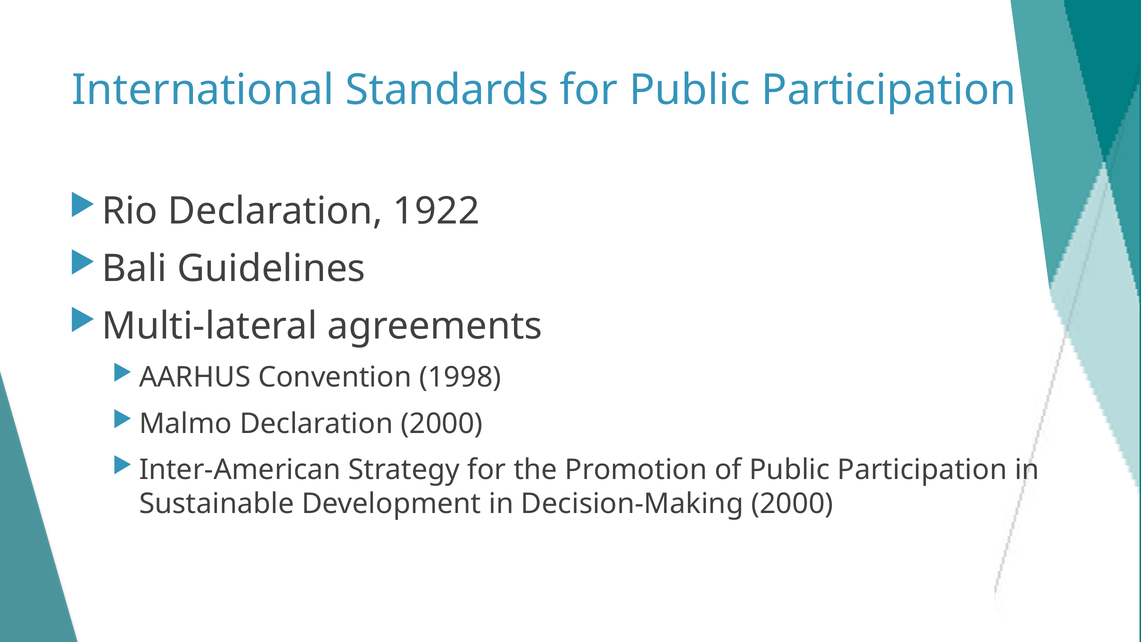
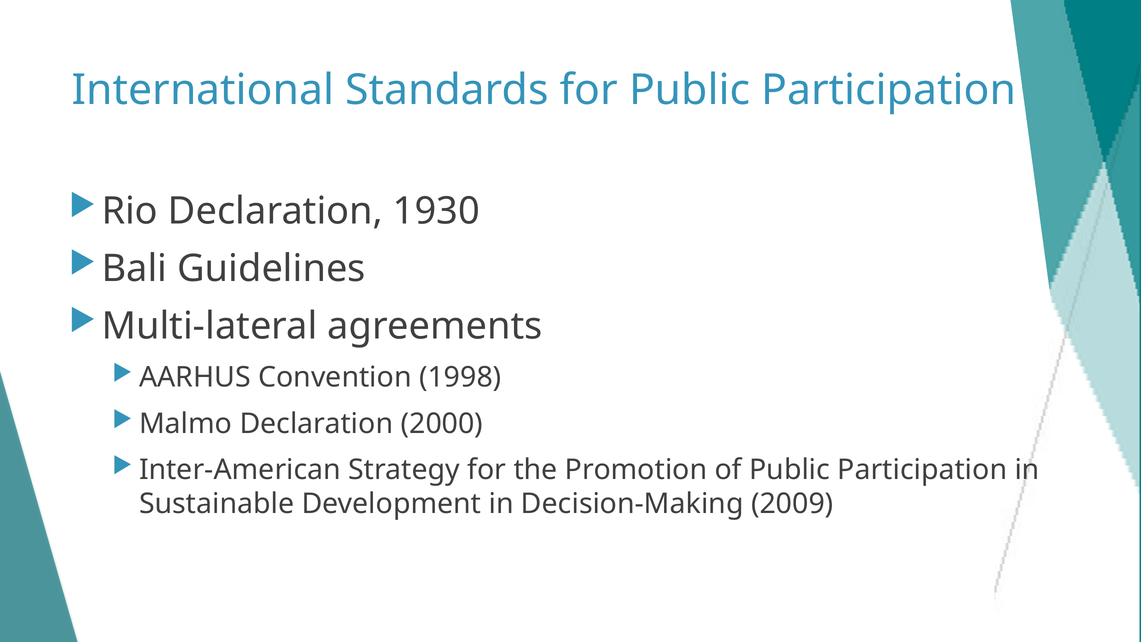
1922: 1922 -> 1930
Decision-Making 2000: 2000 -> 2009
